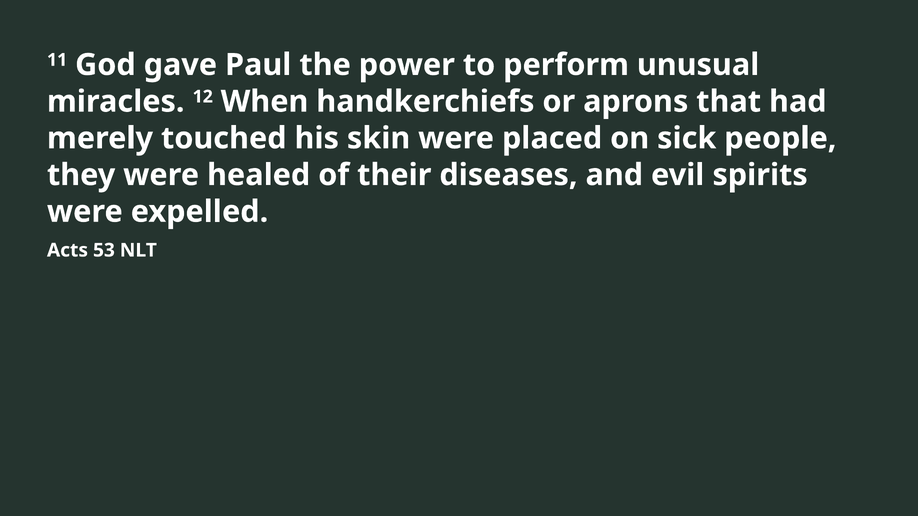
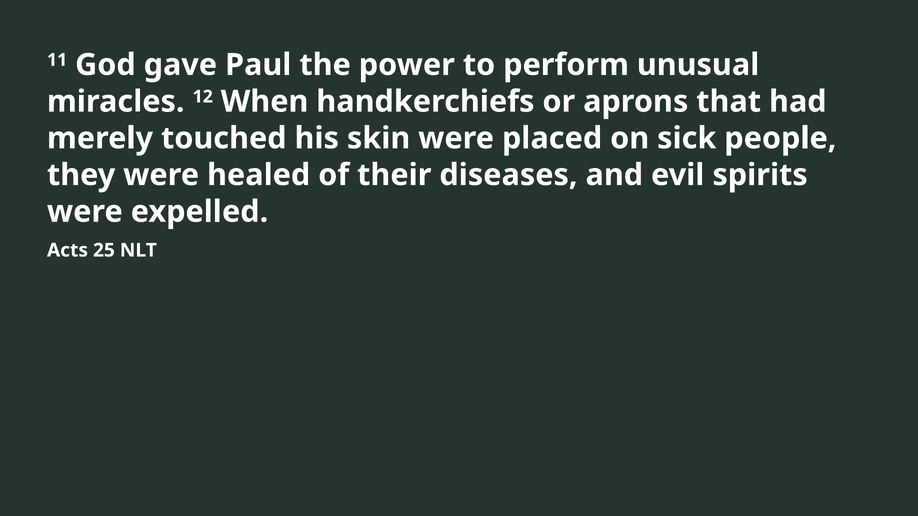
53: 53 -> 25
